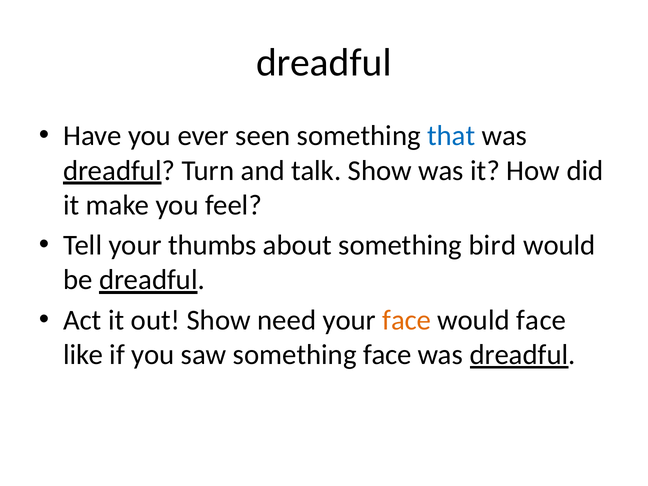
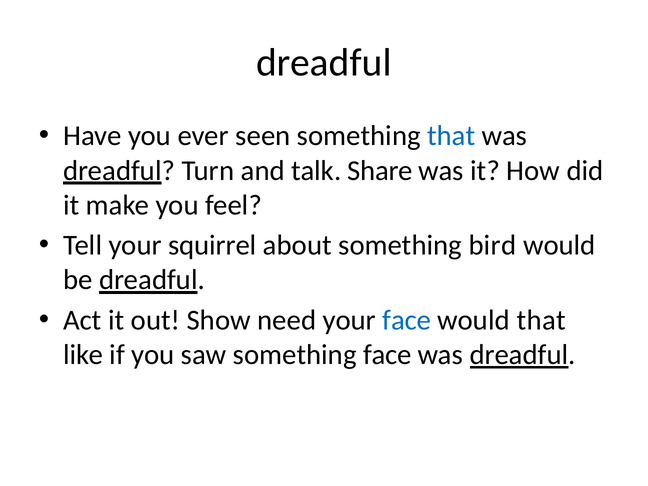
talk Show: Show -> Share
thumbs: thumbs -> squirrel
face at (407, 320) colour: orange -> blue
would face: face -> that
